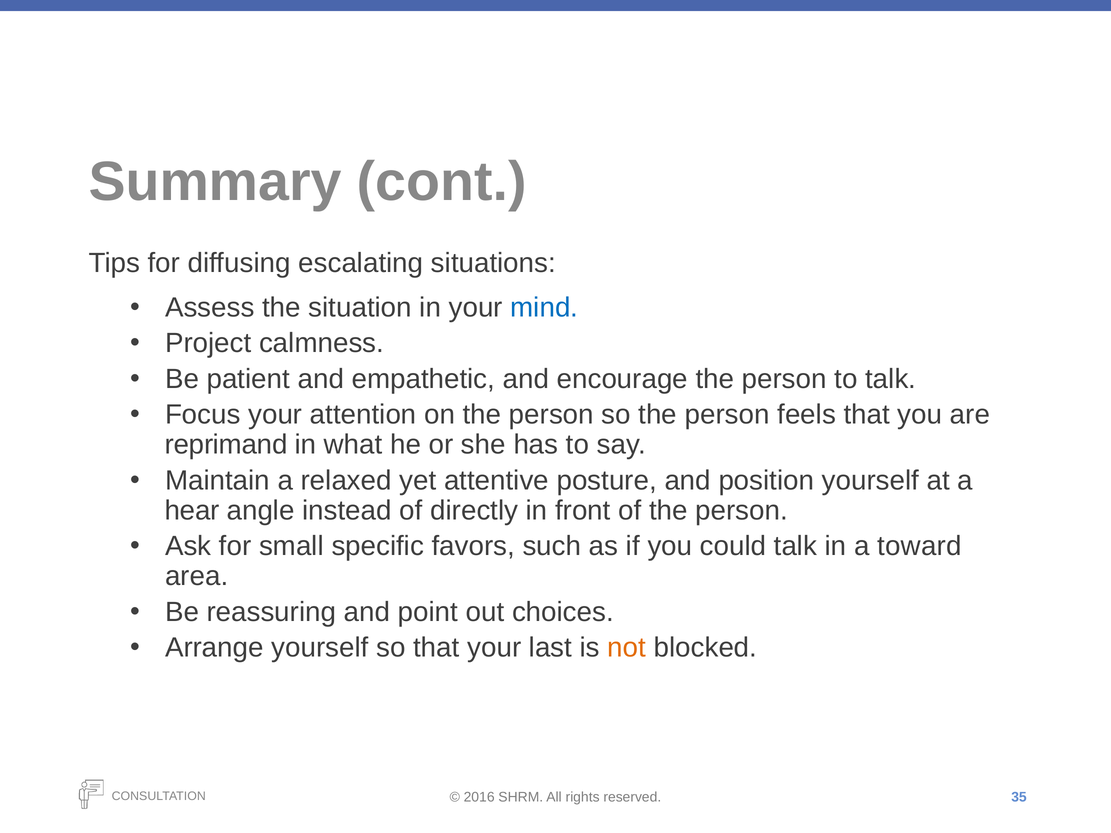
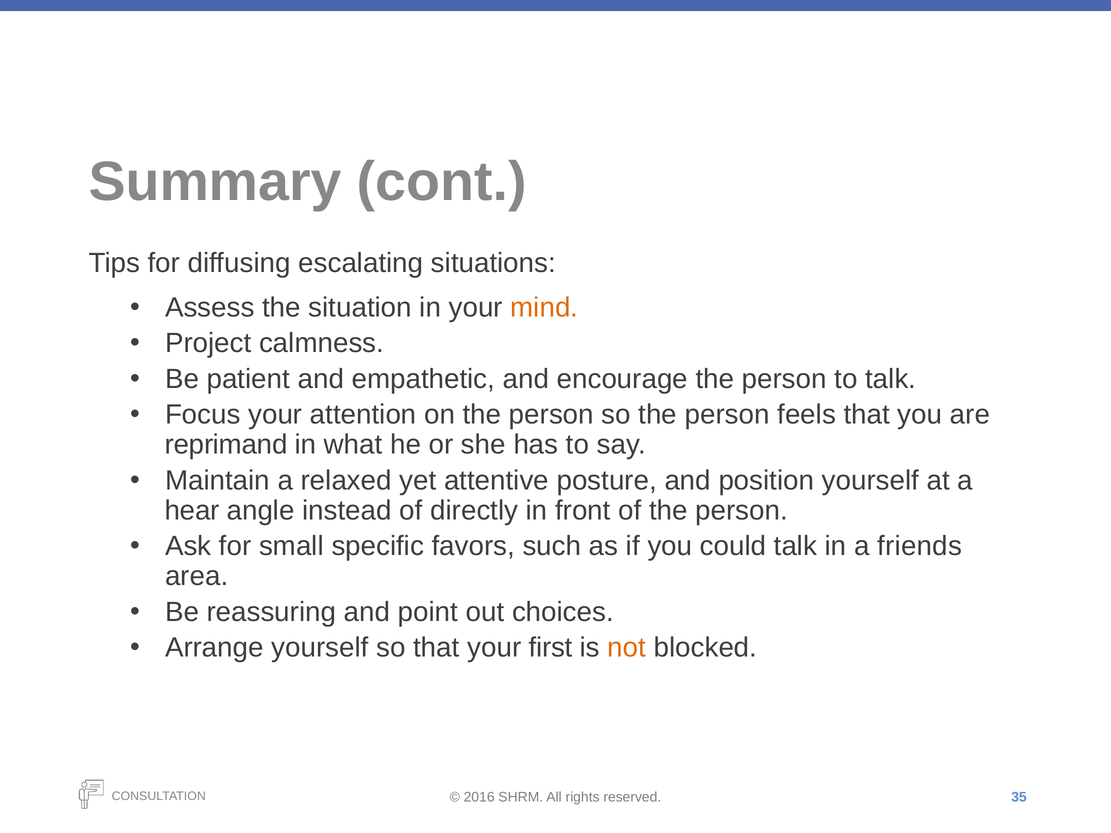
mind colour: blue -> orange
toward: toward -> friends
last: last -> first
